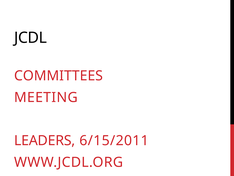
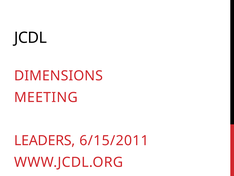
COMMITTEES: COMMITTEES -> DIMENSIONS
